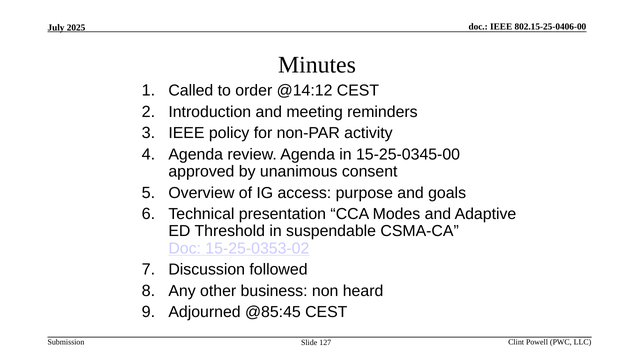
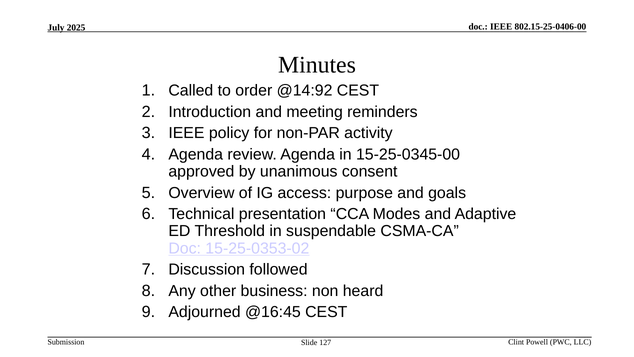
@14:12: @14:12 -> @14:92
@85:45: @85:45 -> @16:45
